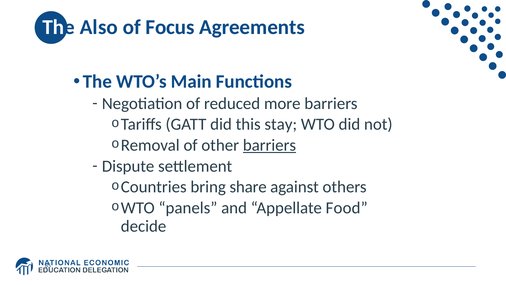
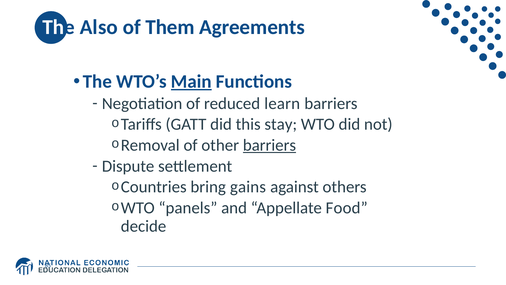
Focus: Focus -> Them
Main underline: none -> present
more: more -> learn
share: share -> gains
